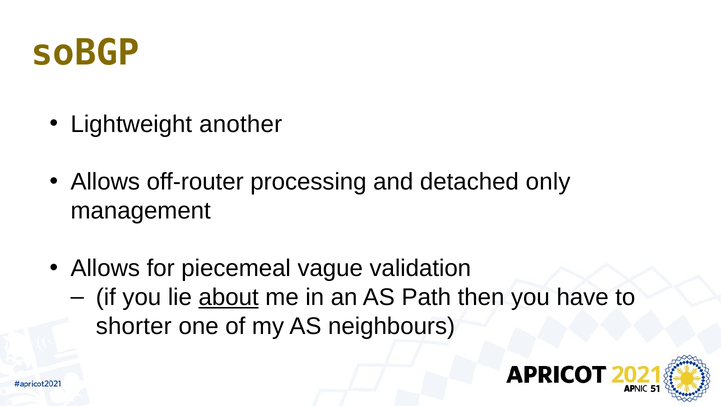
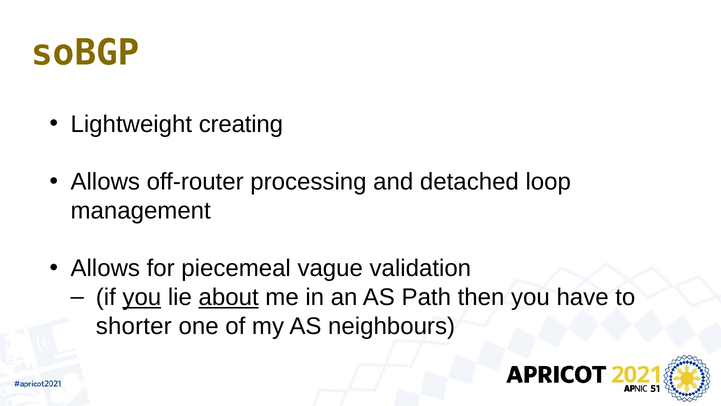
another: another -> creating
only: only -> loop
you at (142, 297) underline: none -> present
